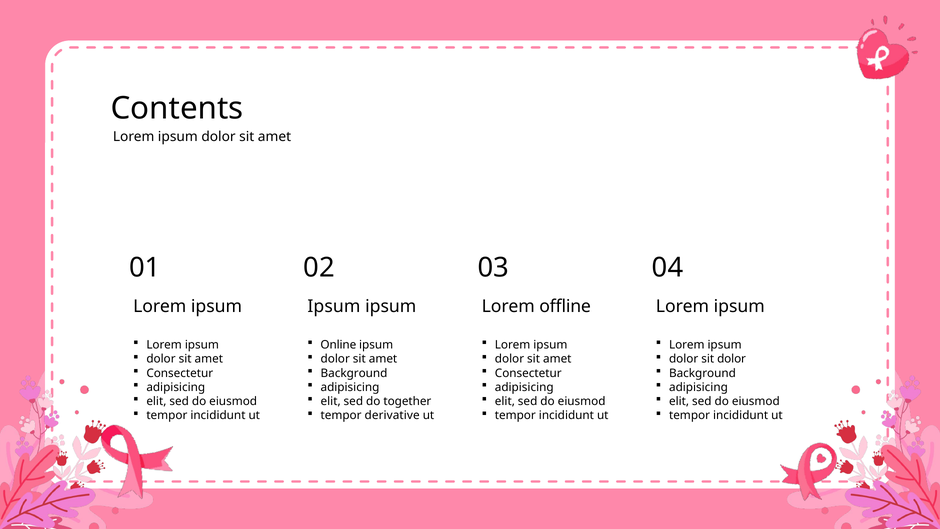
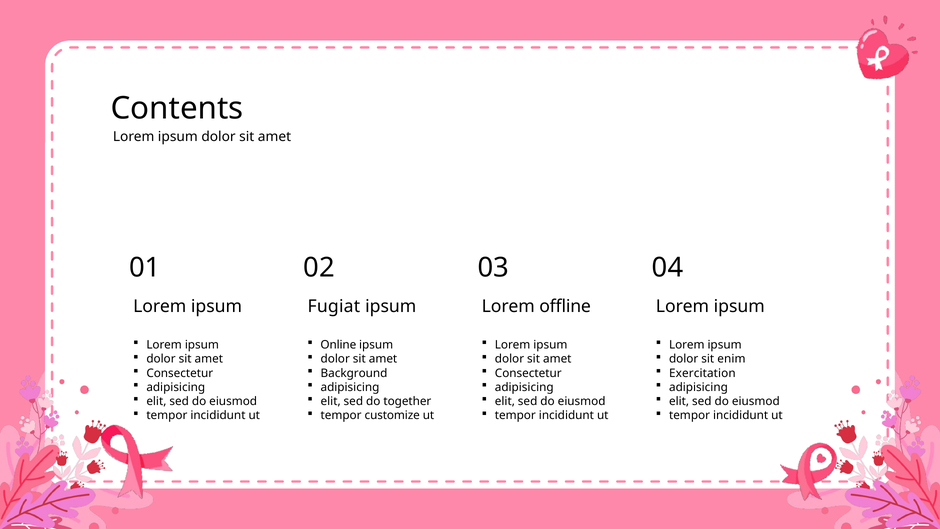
Ipsum at (334, 306): Ipsum -> Fugiat
sit dolor: dolor -> enim
Background at (702, 373): Background -> Exercitation
derivative: derivative -> customize
